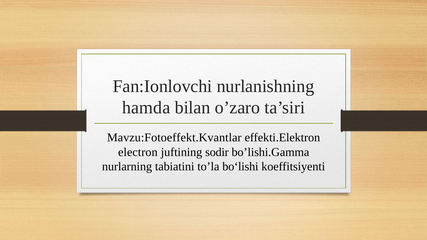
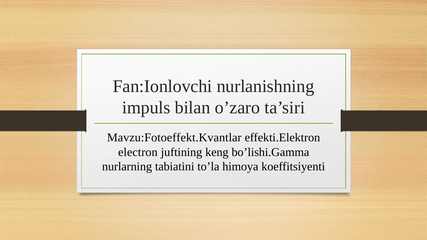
hamda: hamda -> impuls
sodir: sodir -> keng
boʻlishi: boʻlishi -> himoya
